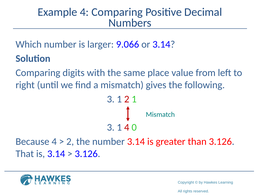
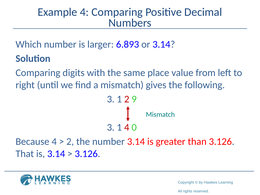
9.066: 9.066 -> 6.893
2 1: 1 -> 9
